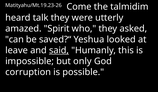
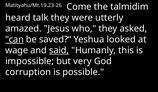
Spirit: Spirit -> Jesus
can underline: none -> present
leave: leave -> wage
only: only -> very
